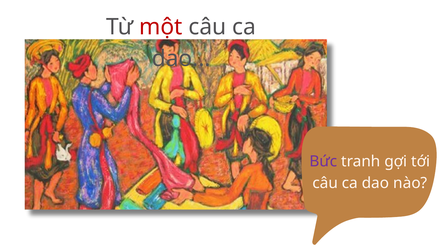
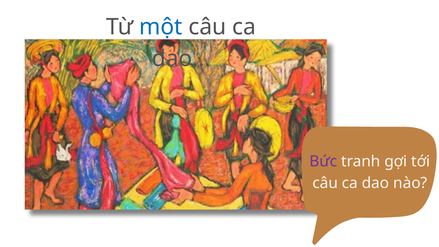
một colour: red -> blue
